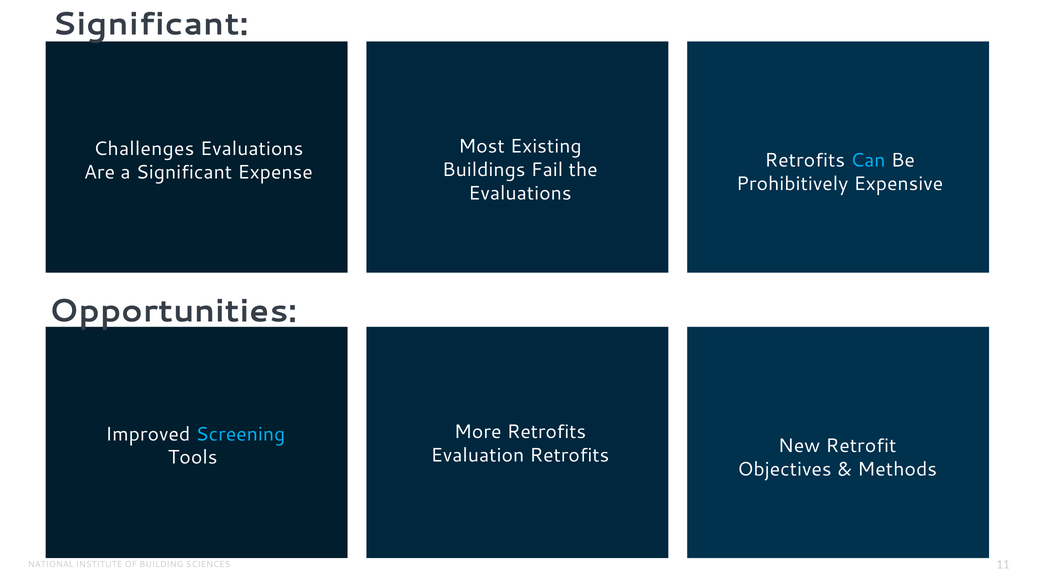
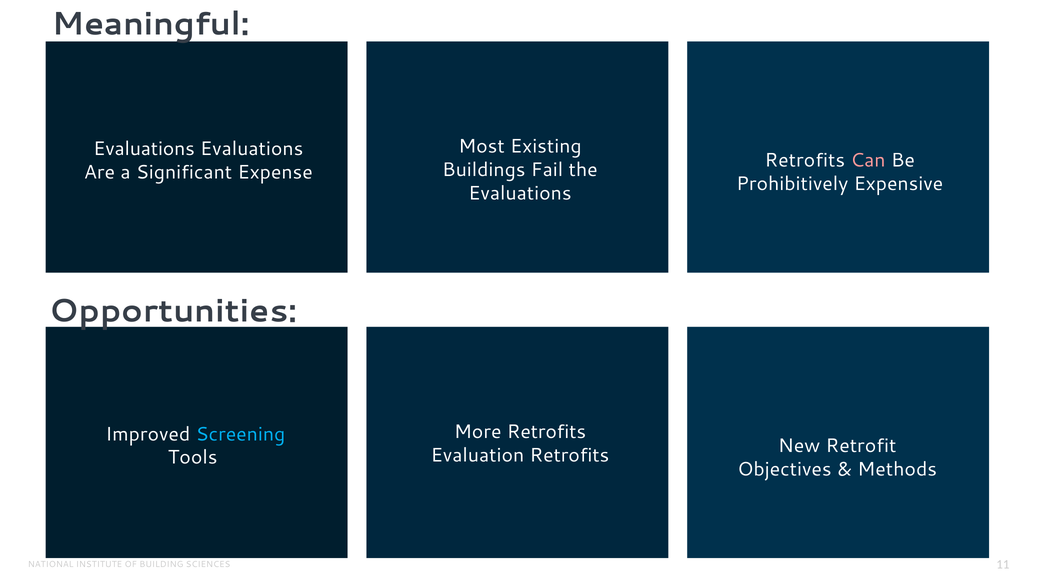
Significant at (151, 24): Significant -> Meaningful
Challenges at (144, 149): Challenges -> Evaluations
Can colour: light blue -> pink
